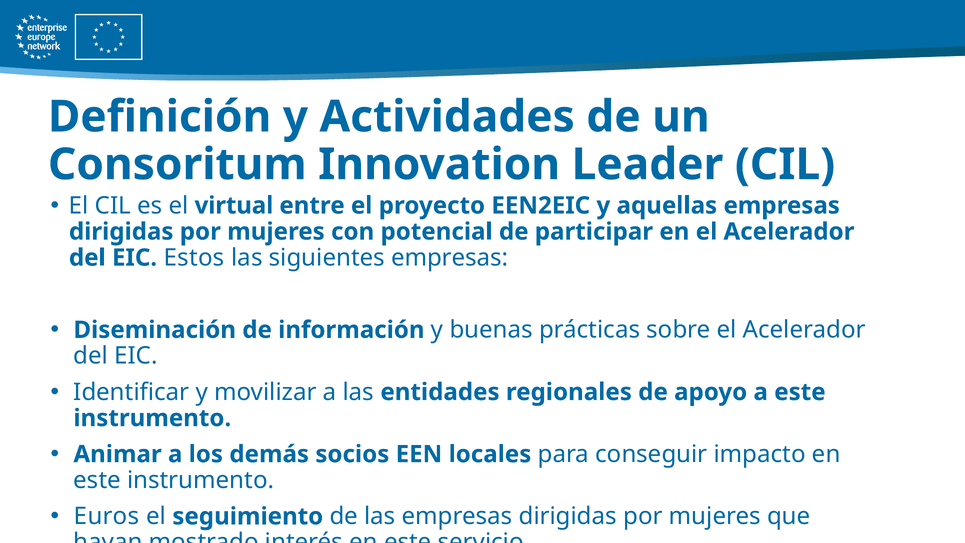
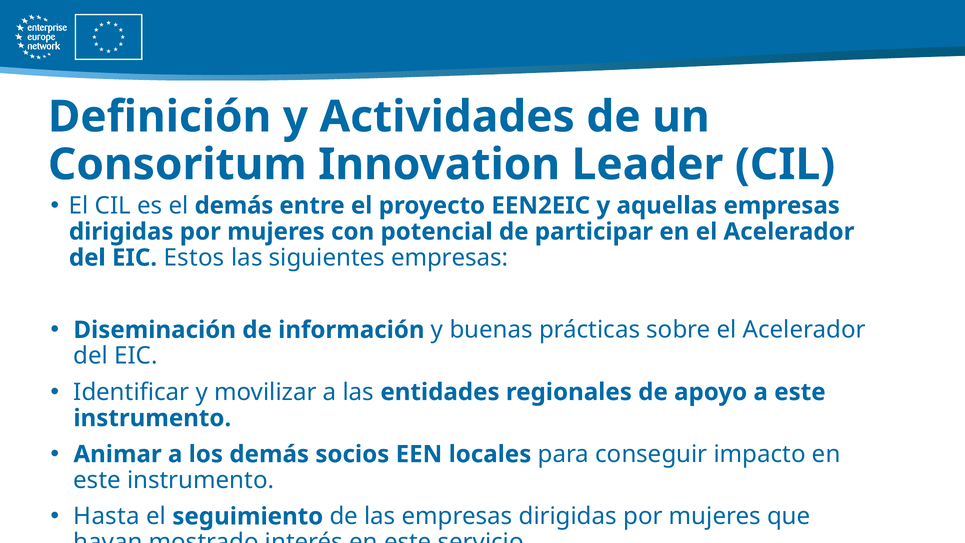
el virtual: virtual -> demás
Euros: Euros -> Hasta
